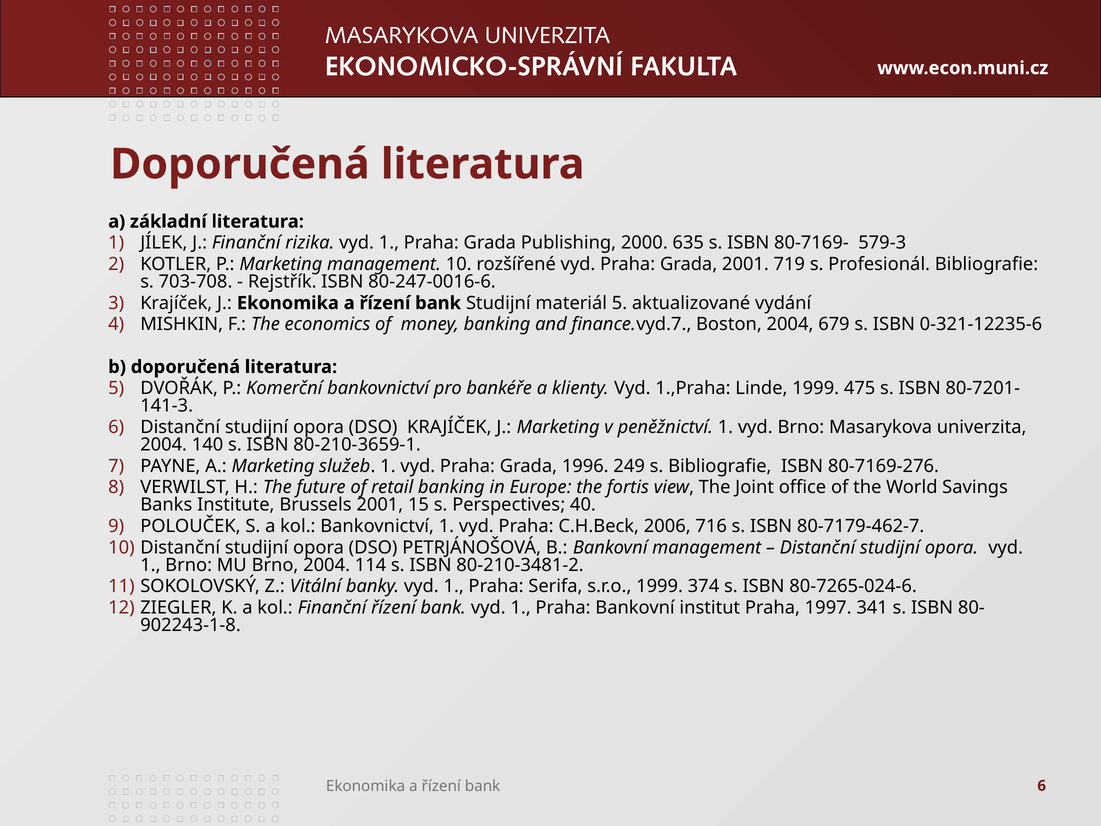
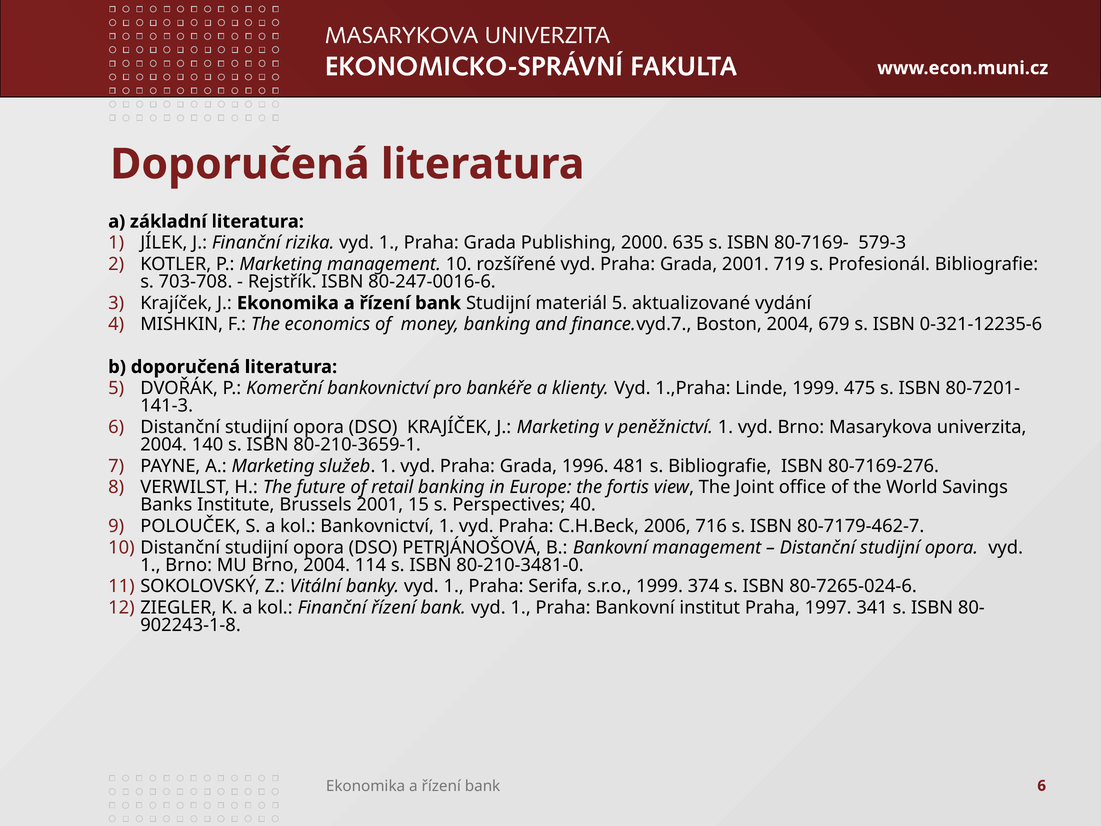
249: 249 -> 481
80-210-3481-2: 80-210-3481-2 -> 80-210-3481-0
